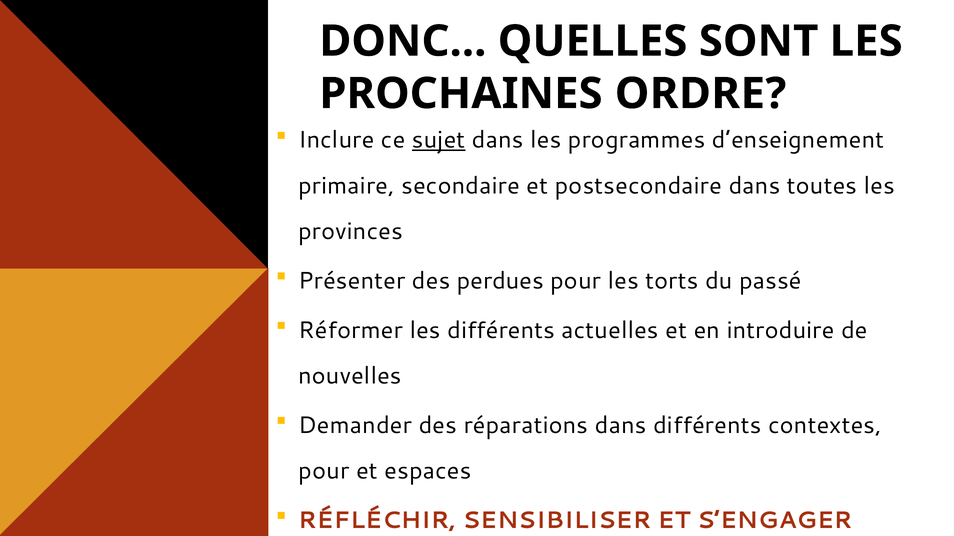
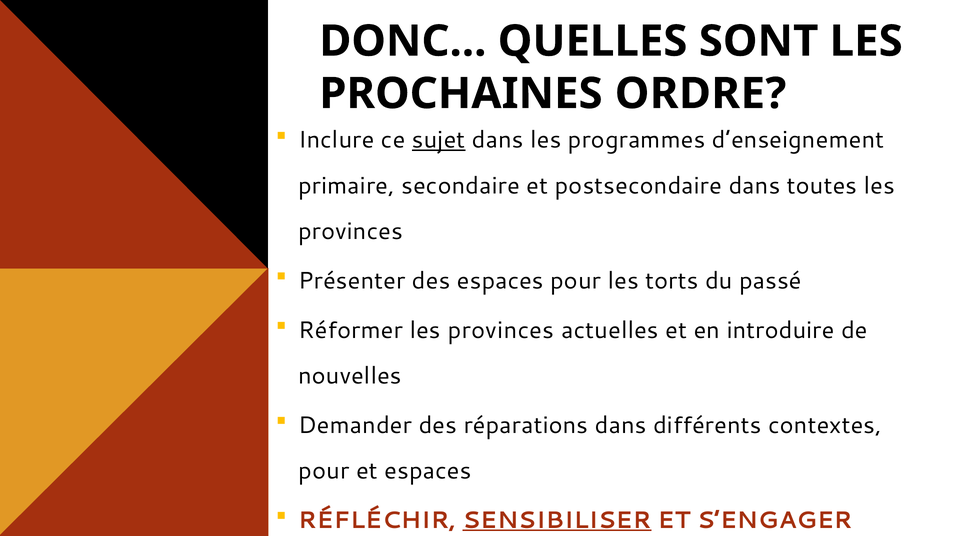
des perdues: perdues -> espaces
Réformer les différents: différents -> provinces
SENSIBILISER underline: none -> present
